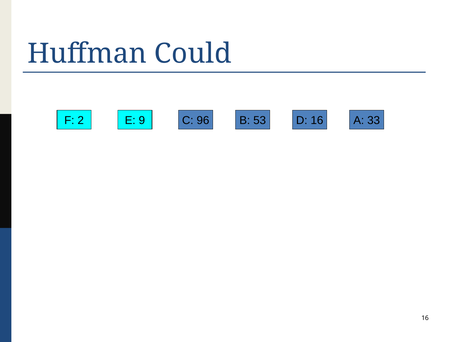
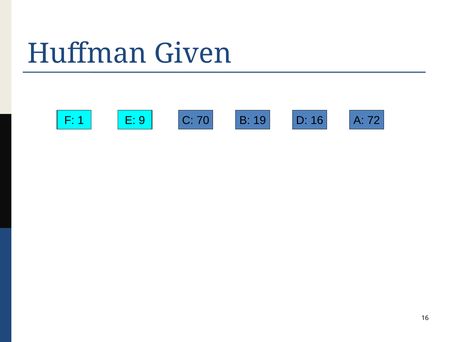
Could: Could -> Given
2: 2 -> 1
96: 96 -> 70
53: 53 -> 19
33: 33 -> 72
